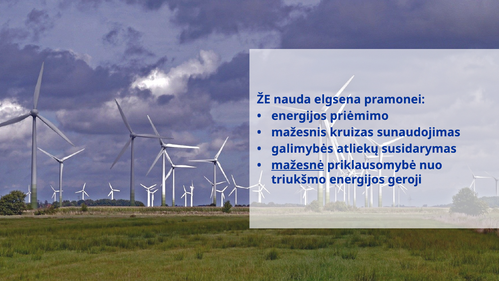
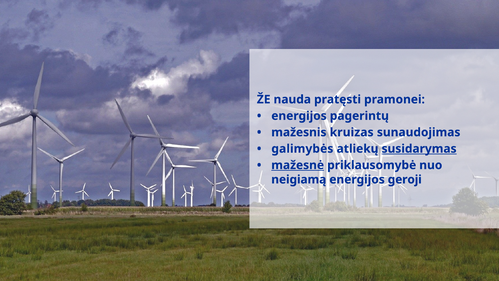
elgsena: elgsena -> pratęsti
priėmimo: priėmimo -> pagerintų
susidarymas underline: none -> present
triukšmo: triukšmo -> neigiamą
